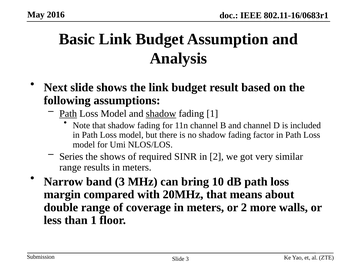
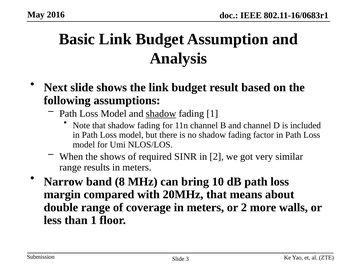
Path at (68, 114) underline: present -> none
Series: Series -> When
band 3: 3 -> 8
